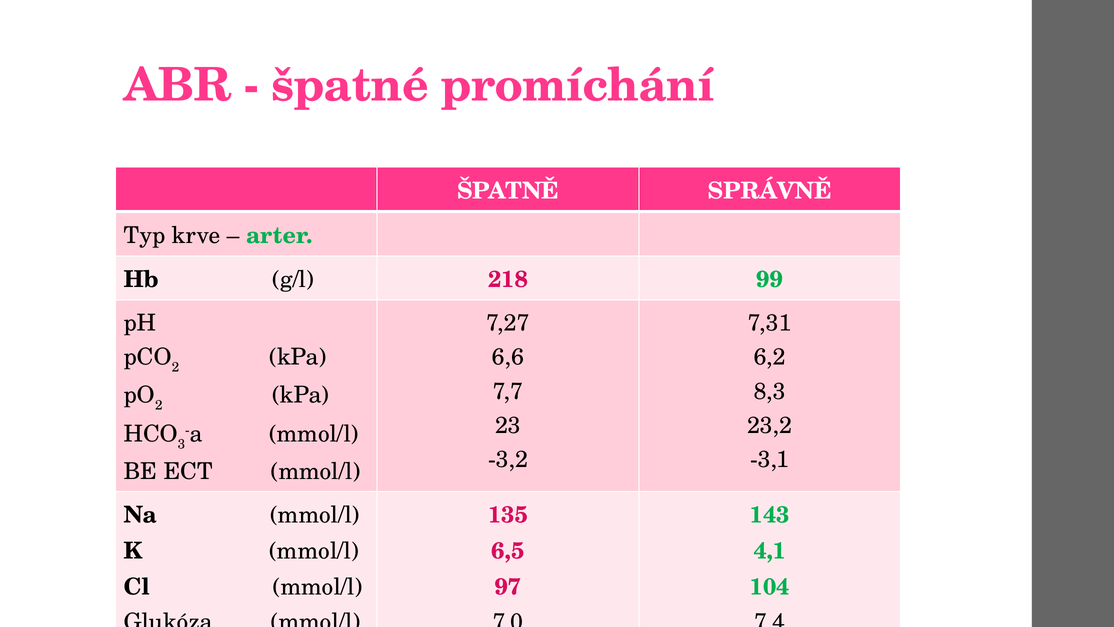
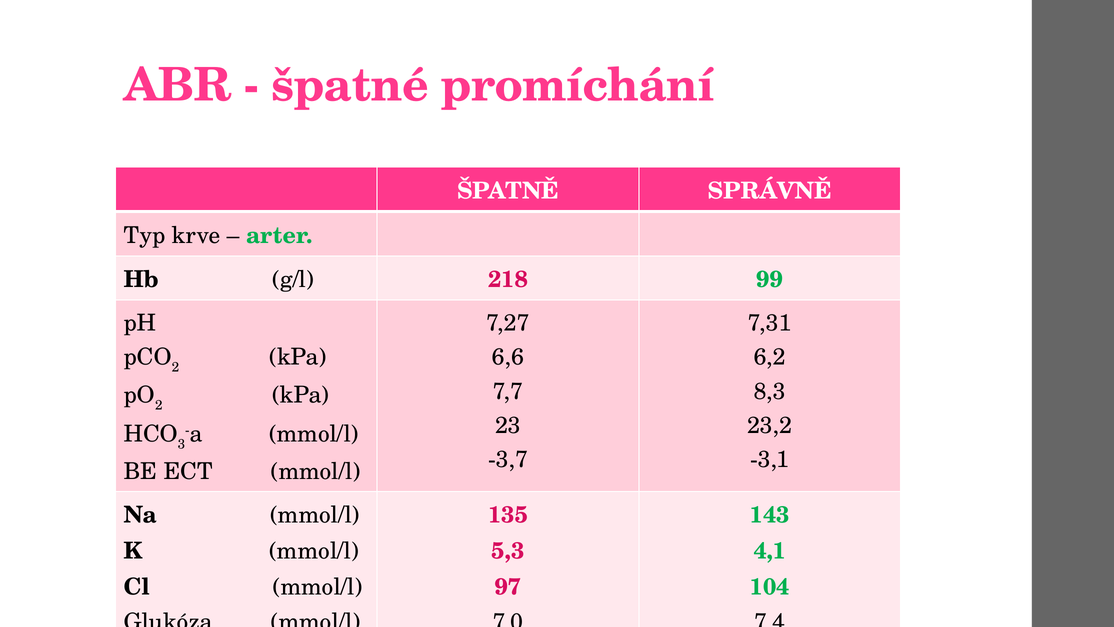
-3,2: -3,2 -> -3,7
6,5: 6,5 -> 5,3
